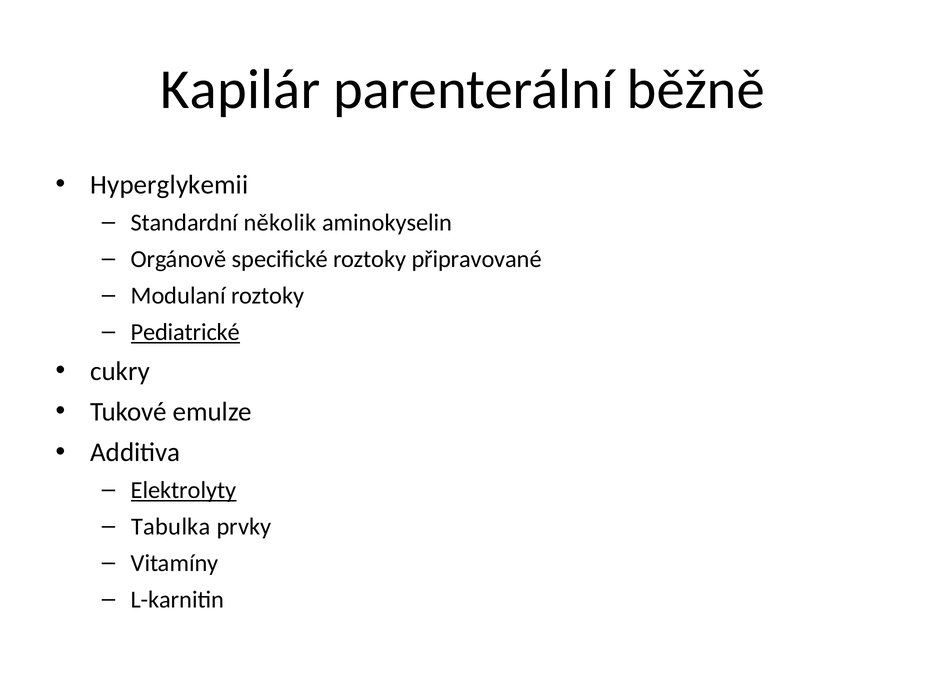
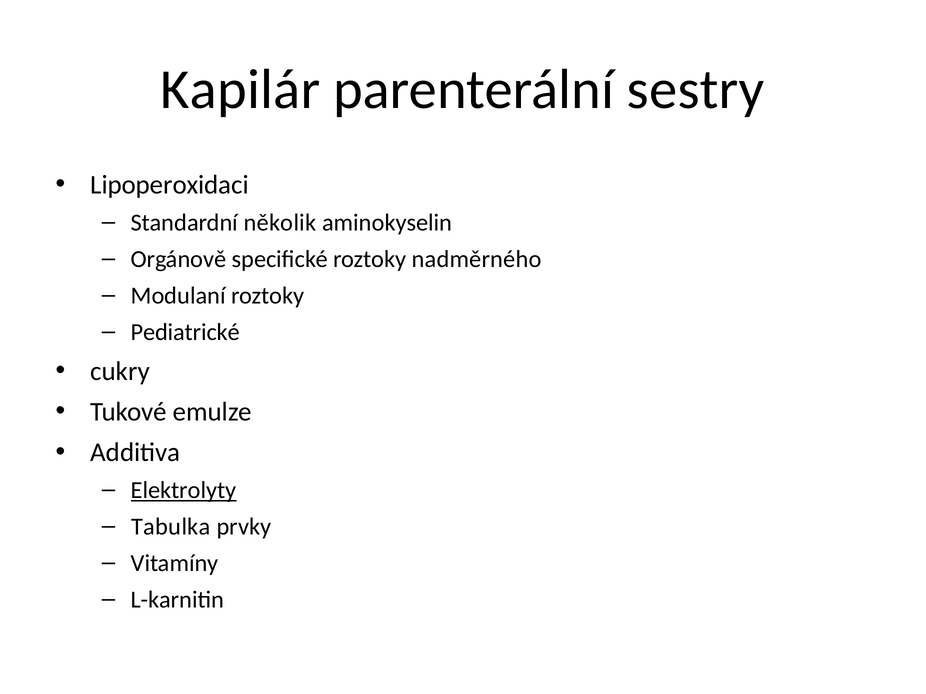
běžně: běžně -> sestry
Hyperglykemii: Hyperglykemii -> Lipoperoxidaci
připravované: připravované -> nadměrného
Pediatrické underline: present -> none
